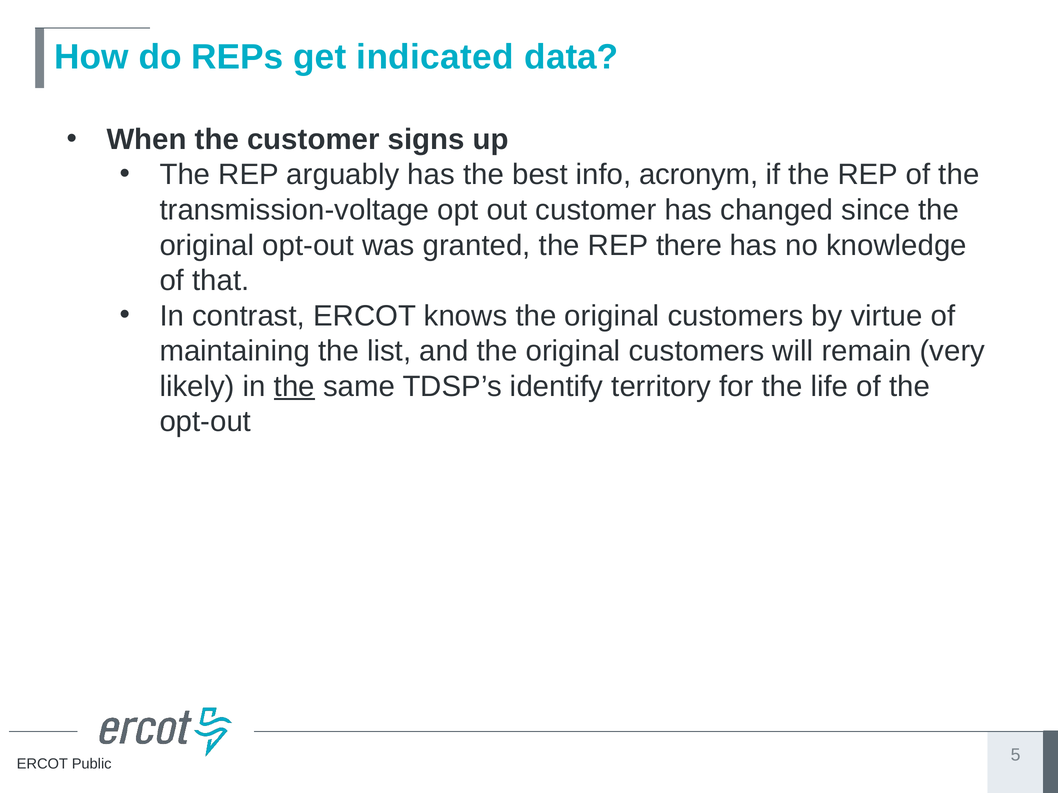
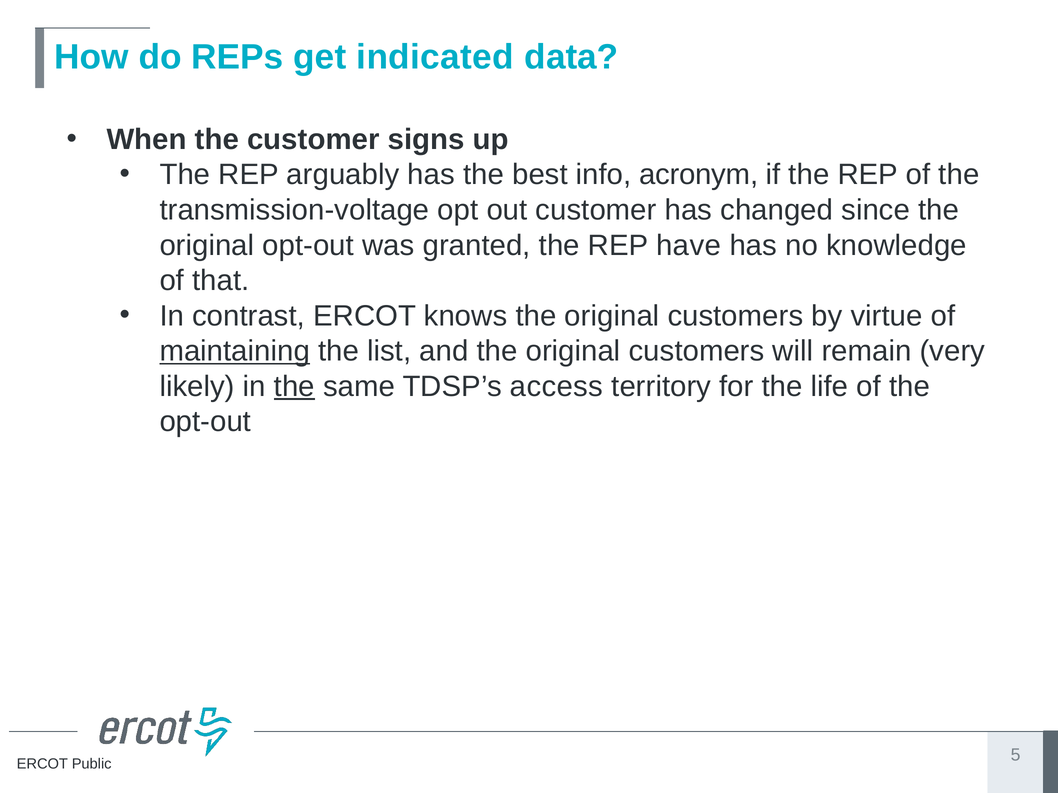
there: there -> have
maintaining underline: none -> present
identify: identify -> access
